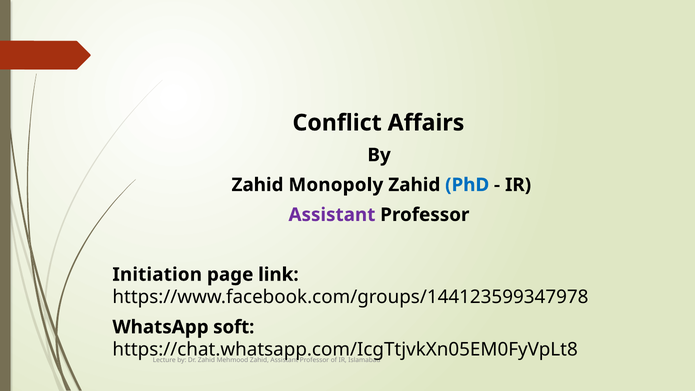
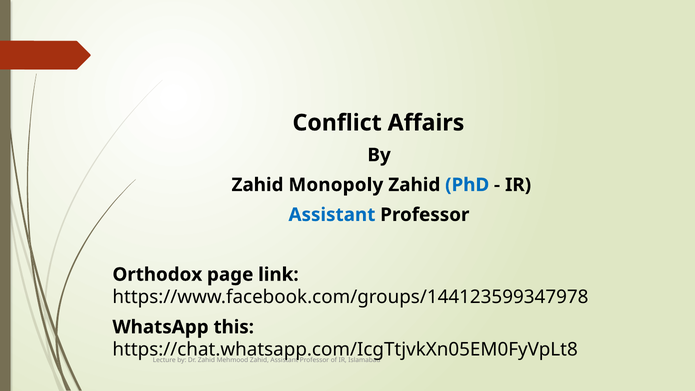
Assistant at (332, 215) colour: purple -> blue
Initiation: Initiation -> Orthodox
soft: soft -> this
